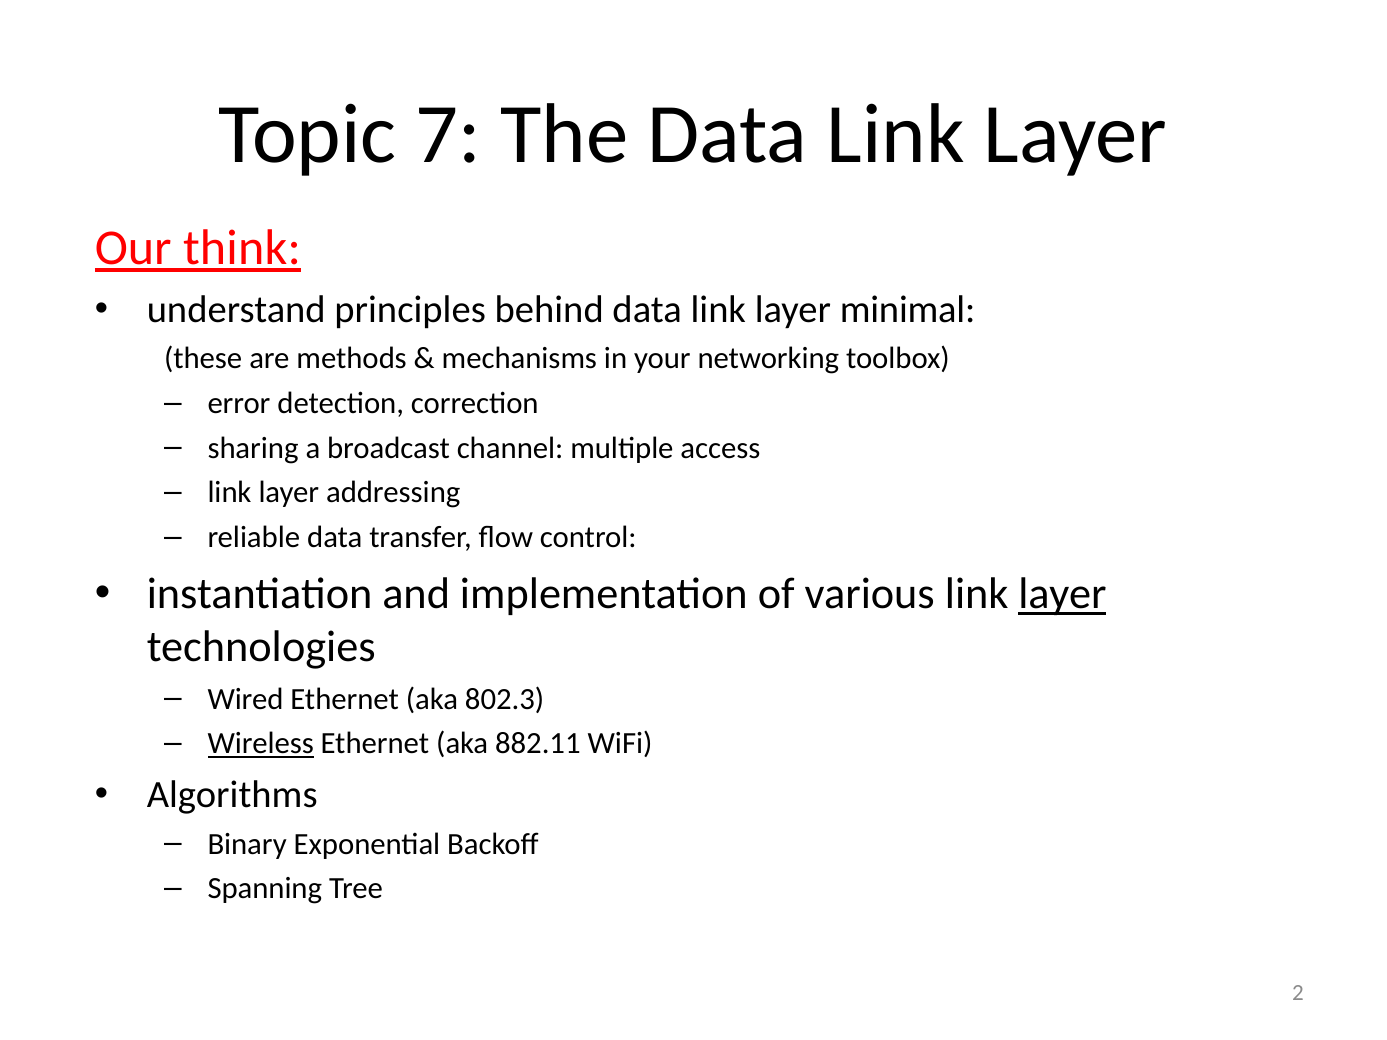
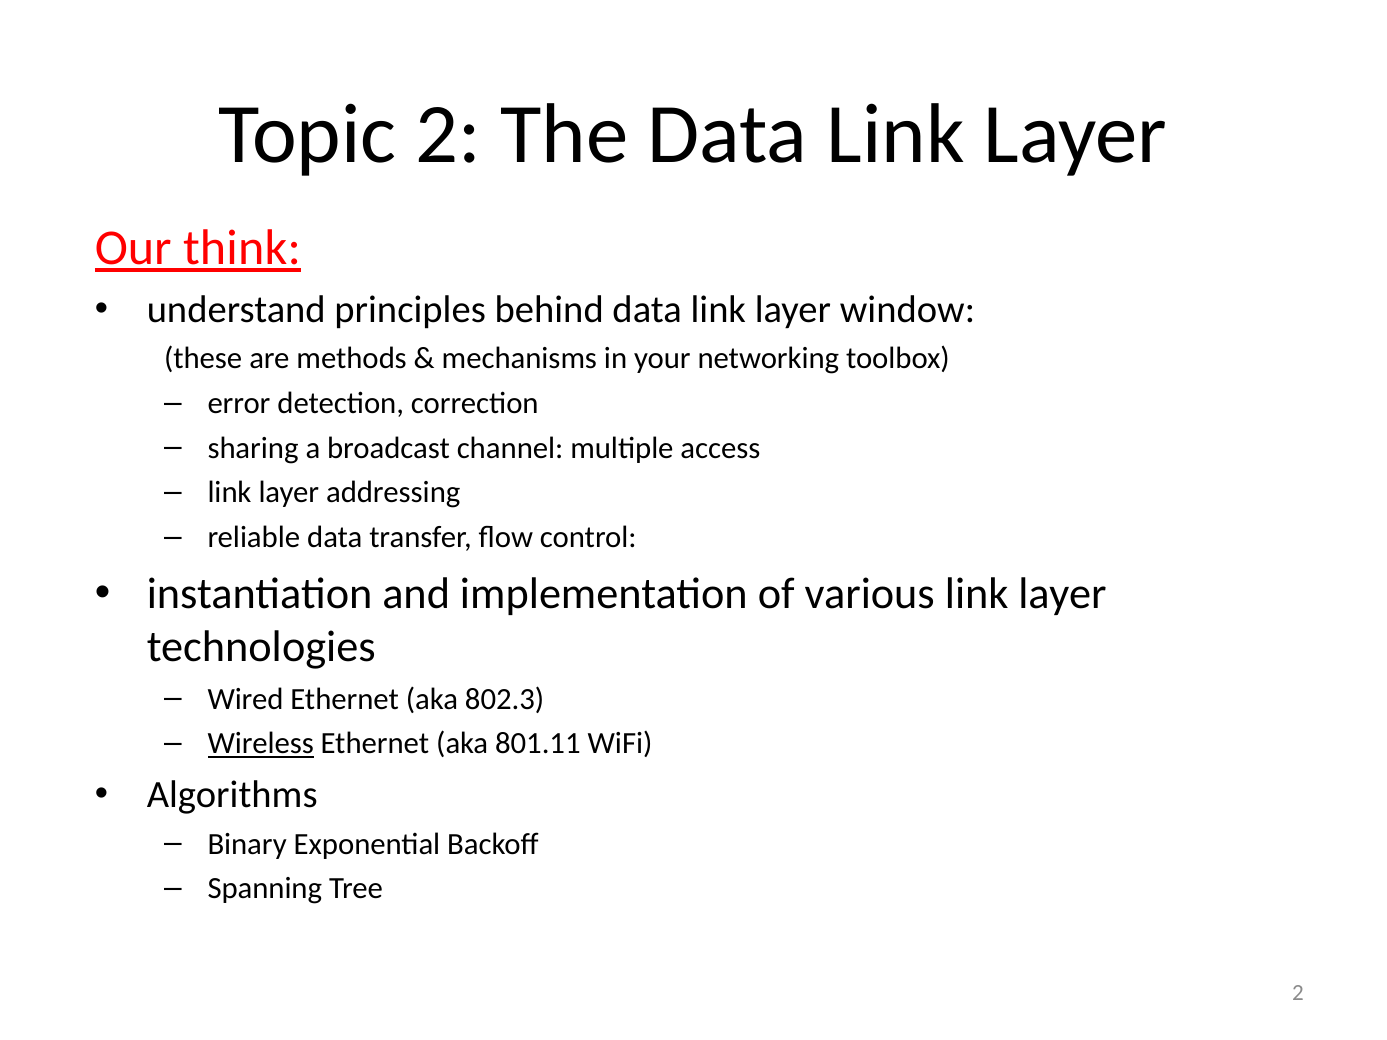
Topic 7: 7 -> 2
minimal: minimal -> window
layer at (1062, 594) underline: present -> none
882.11: 882.11 -> 801.11
